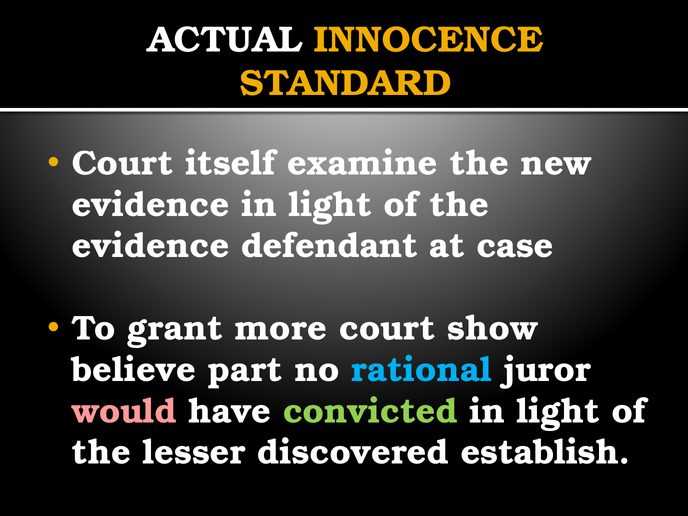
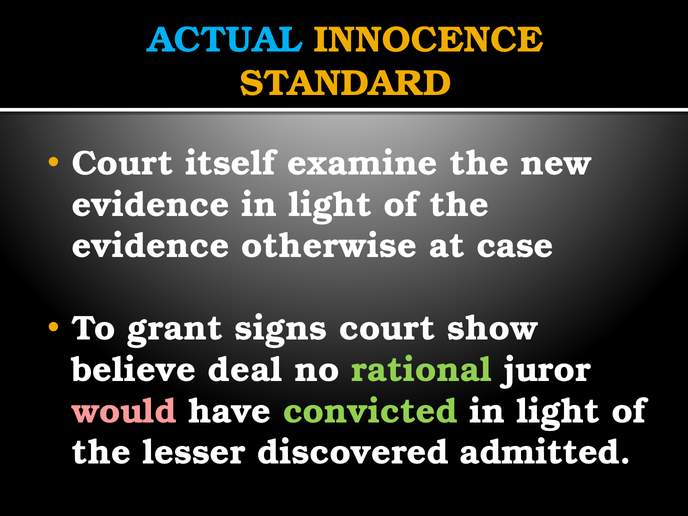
ACTUAL colour: white -> light blue
defendant: defendant -> otherwise
more: more -> signs
part: part -> deal
rational colour: light blue -> light green
establish: establish -> admitted
